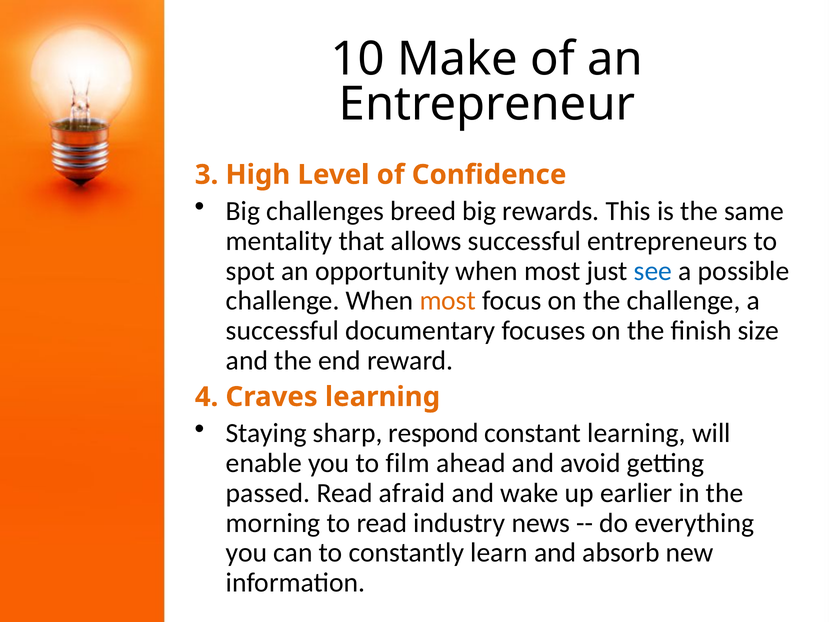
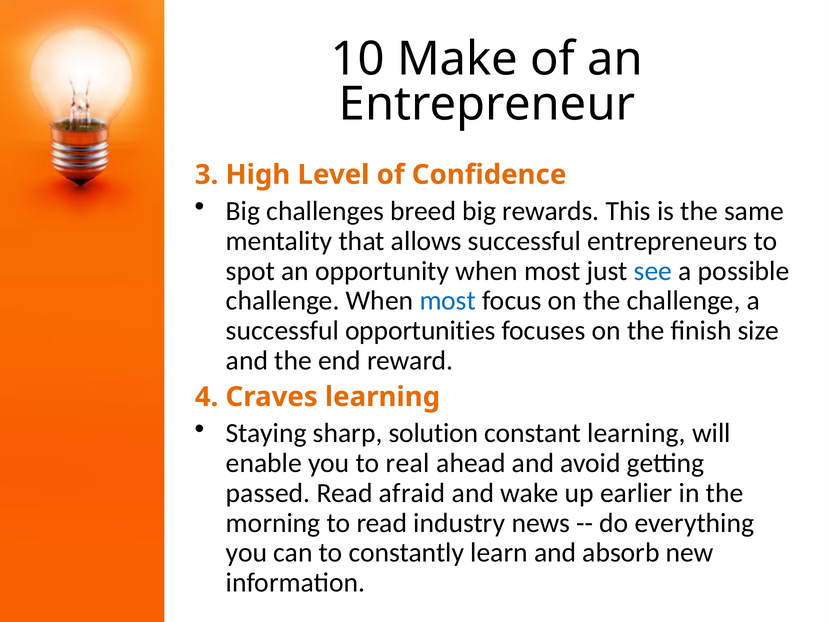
most at (448, 301) colour: orange -> blue
documentary: documentary -> opportunities
respond: respond -> solution
film: film -> real
